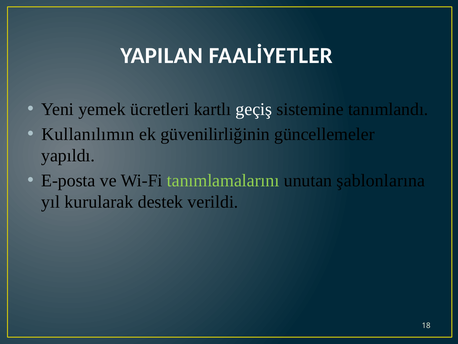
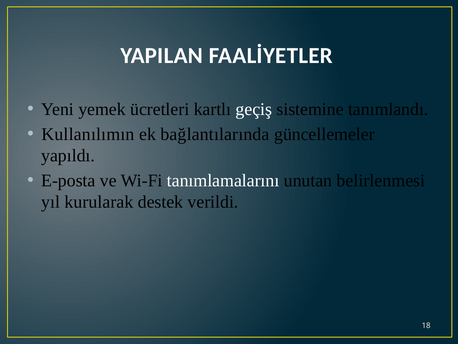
güvenilirliğinin: güvenilirliğinin -> bağlantılarında
tanımlamalarını colour: light green -> white
şablonlarına: şablonlarına -> belirlenmesi
